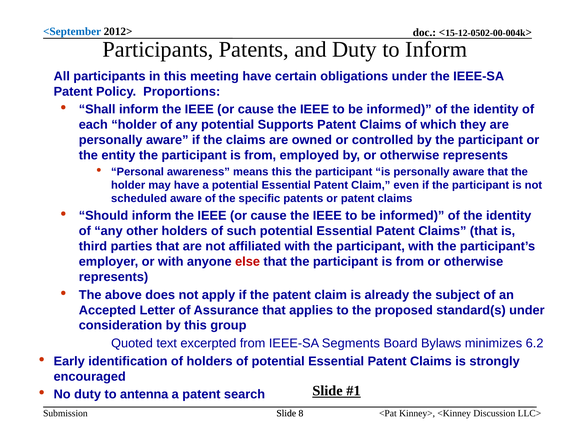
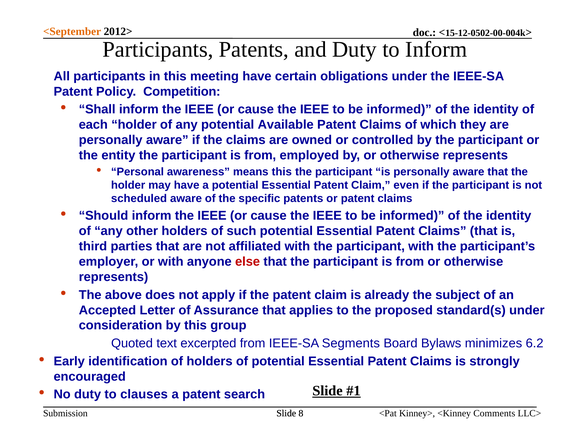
<September colour: blue -> orange
Proportions: Proportions -> Competition
Supports: Supports -> Available
antenna: antenna -> clauses
Discussion: Discussion -> Comments
